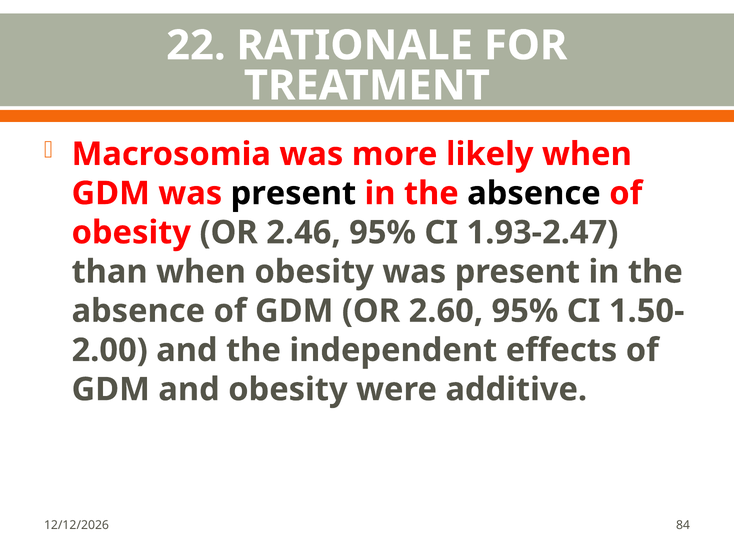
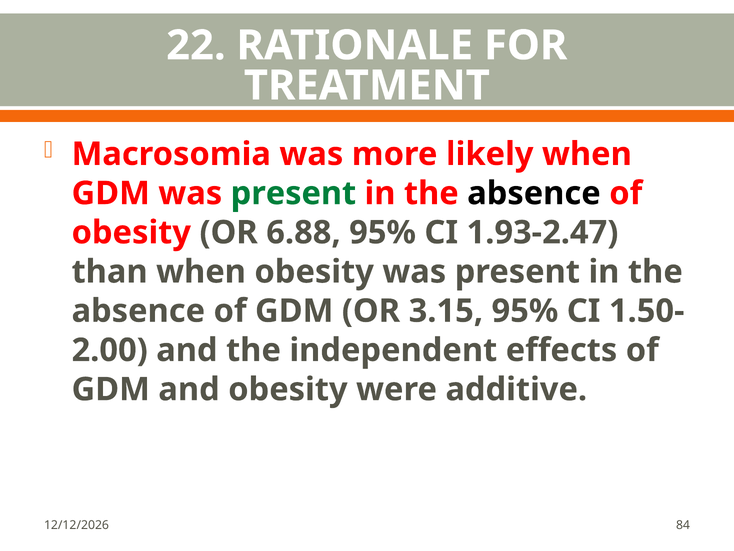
present at (293, 193) colour: black -> green
2.46: 2.46 -> 6.88
2.60: 2.60 -> 3.15
